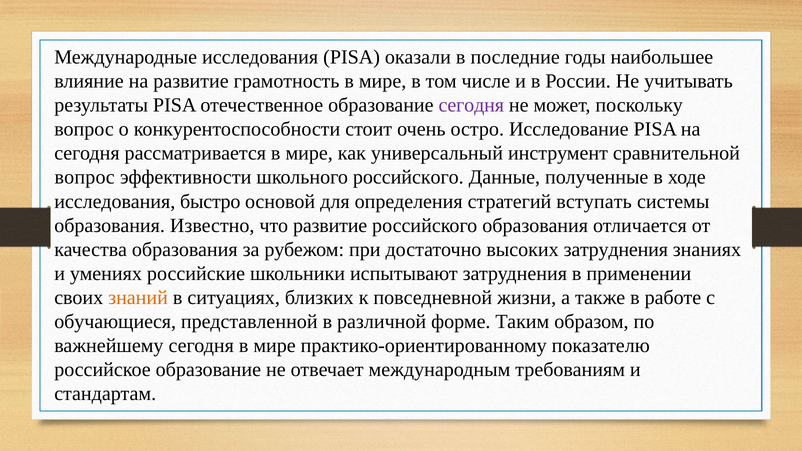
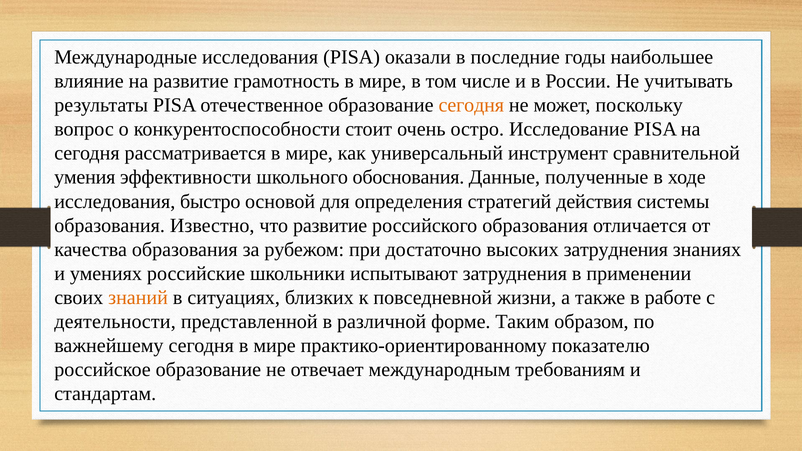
сегодня at (471, 105) colour: purple -> orange
вопрос at (85, 177): вопрос -> умения
школьного российского: российского -> обоснования
вступать: вступать -> действия
обучающиеся: обучающиеся -> деятельности
